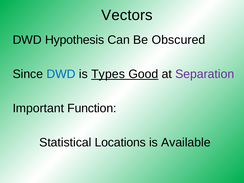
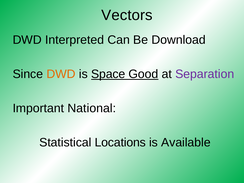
Hypothesis: Hypothesis -> Interpreted
Obscured: Obscured -> Download
DWD at (61, 74) colour: blue -> orange
Types: Types -> Space
Function: Function -> National
